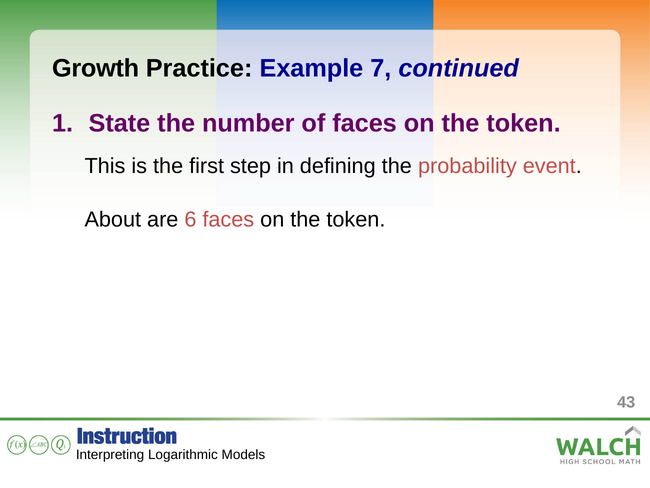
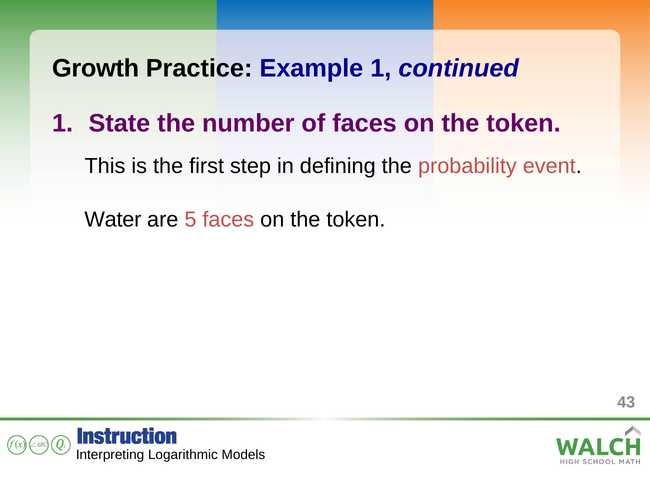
Example 7: 7 -> 1
About: About -> Water
6: 6 -> 5
